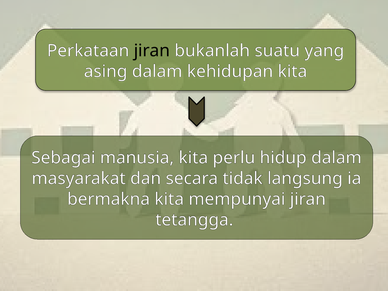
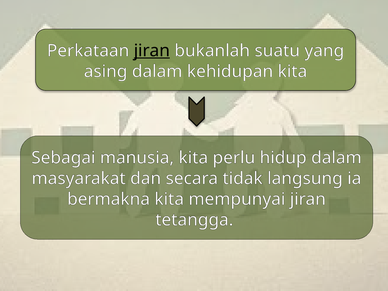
jiran at (152, 51) underline: none -> present
